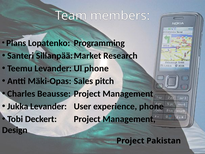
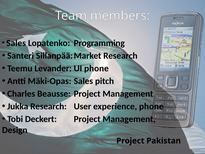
Plans at (16, 43): Plans -> Sales
Jukka Levander: Levander -> Research
